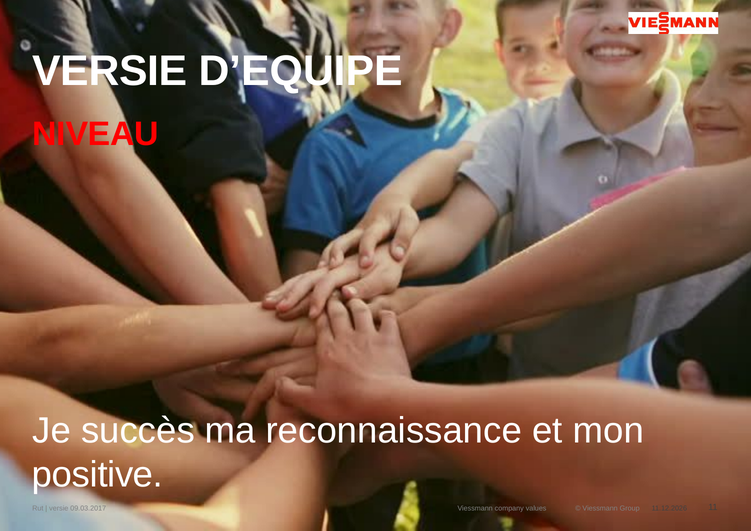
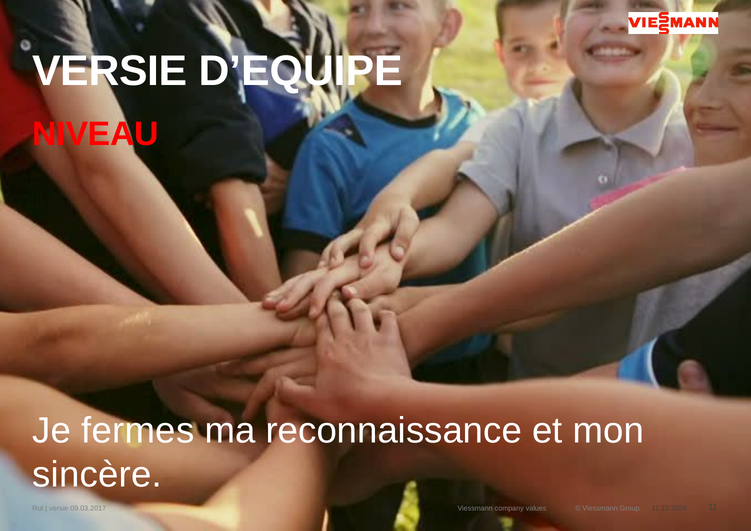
succès: succès -> fermes
positive: positive -> sincère
